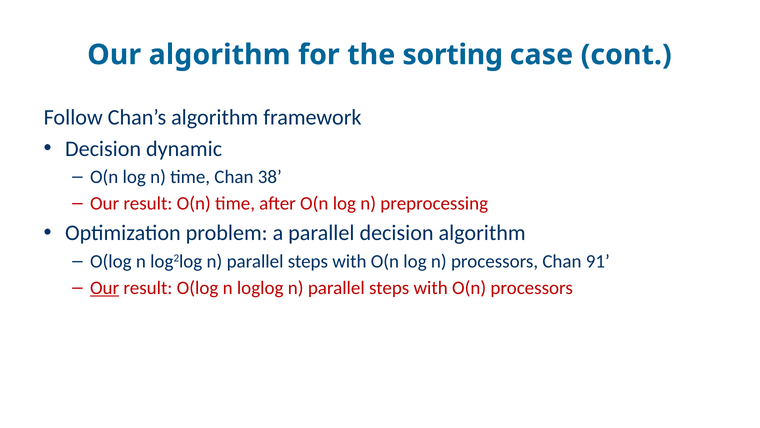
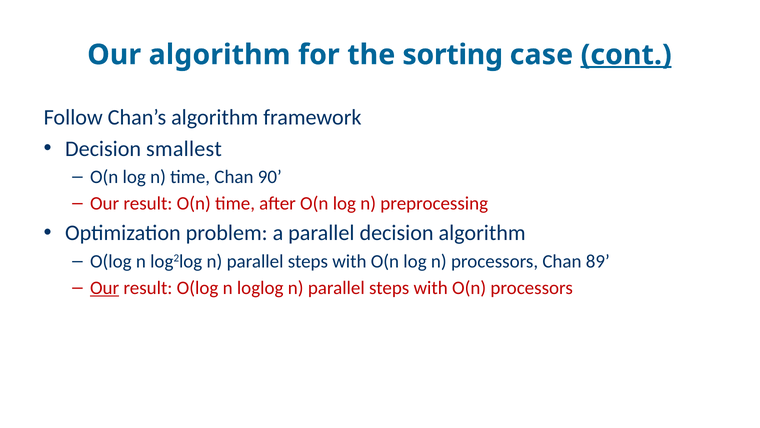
cont underline: none -> present
dynamic: dynamic -> smallest
38: 38 -> 90
91: 91 -> 89
